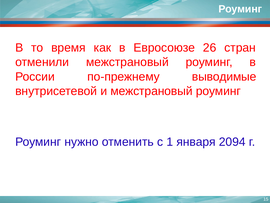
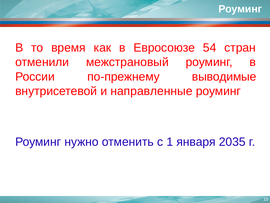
26: 26 -> 54
и межстрановый: межстрановый -> направленные
2094: 2094 -> 2035
